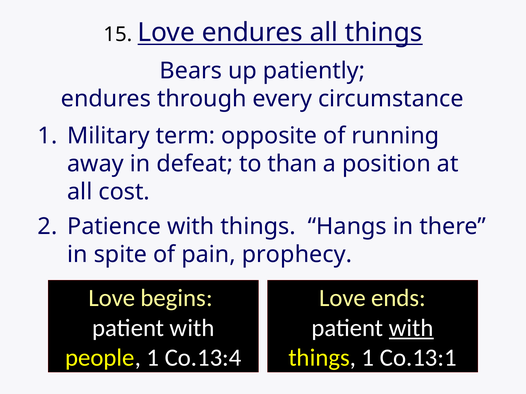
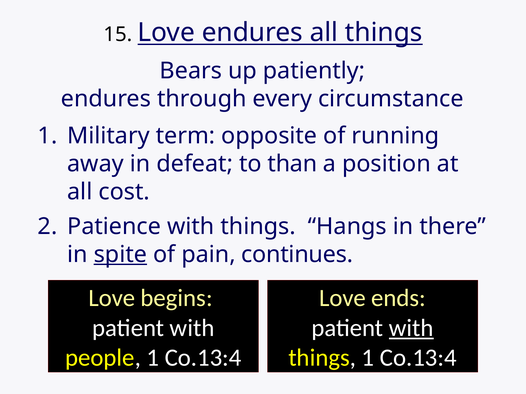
spite underline: none -> present
prophecy: prophecy -> continues
things 1 Co.13:1: Co.13:1 -> Co.13:4
